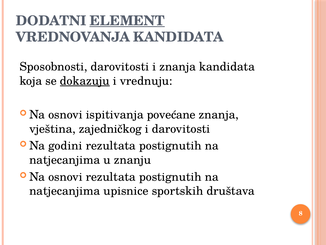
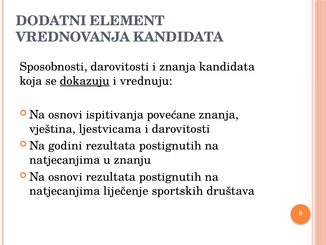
ELEMENT underline: present -> none
zajedničkog: zajedničkog -> ljestvicama
upisnice: upisnice -> liječenje
